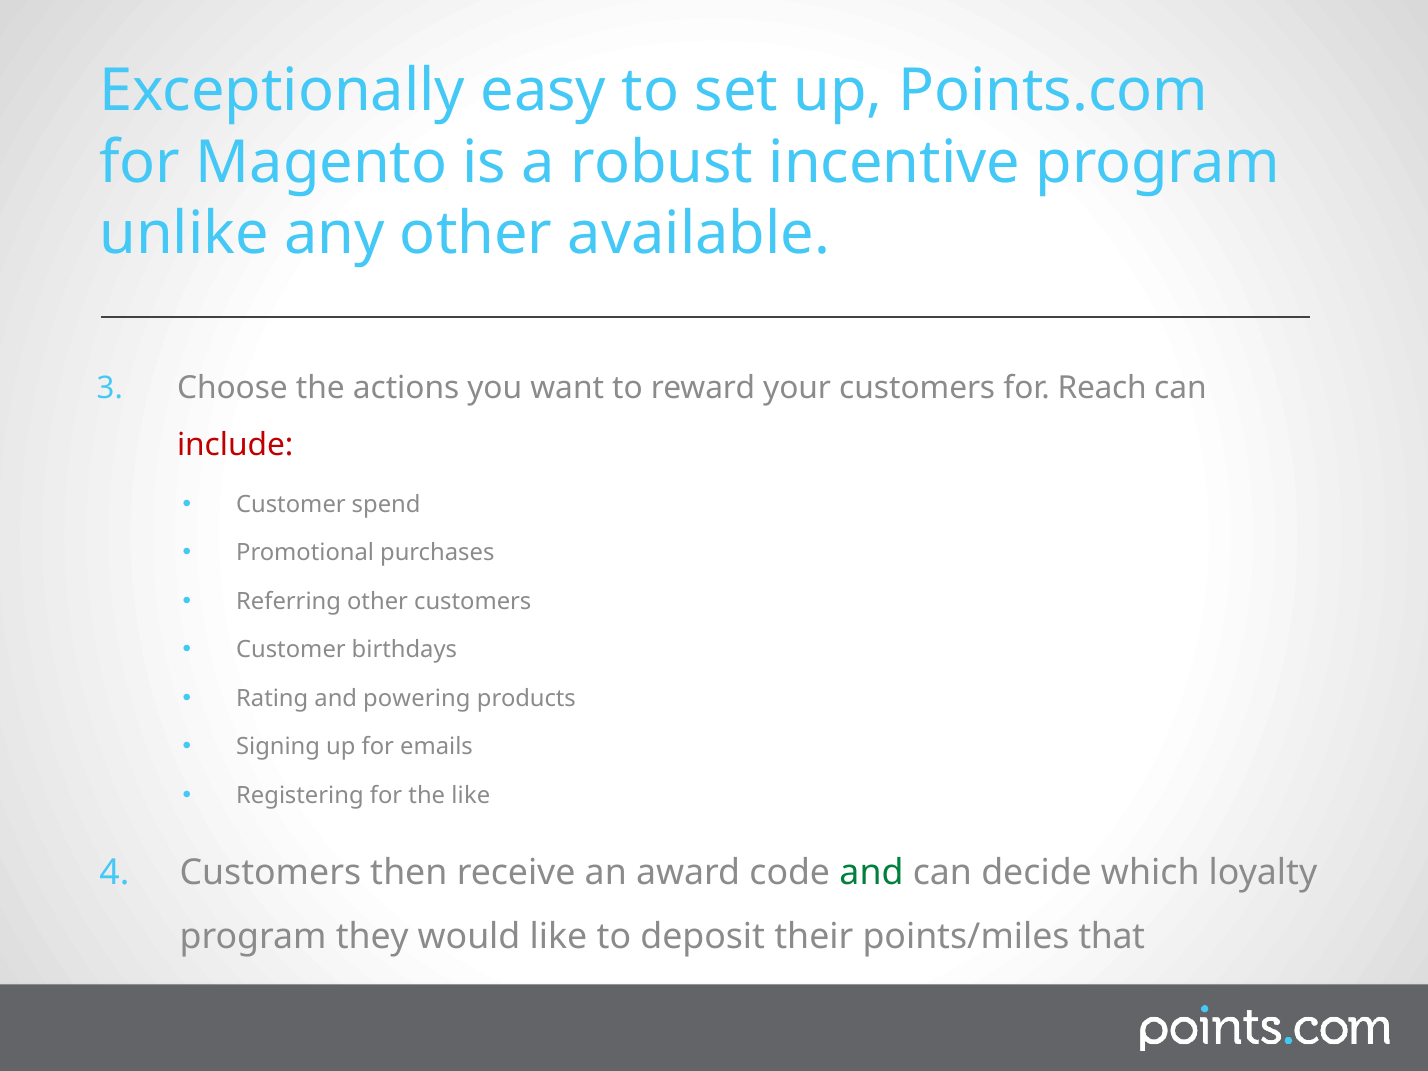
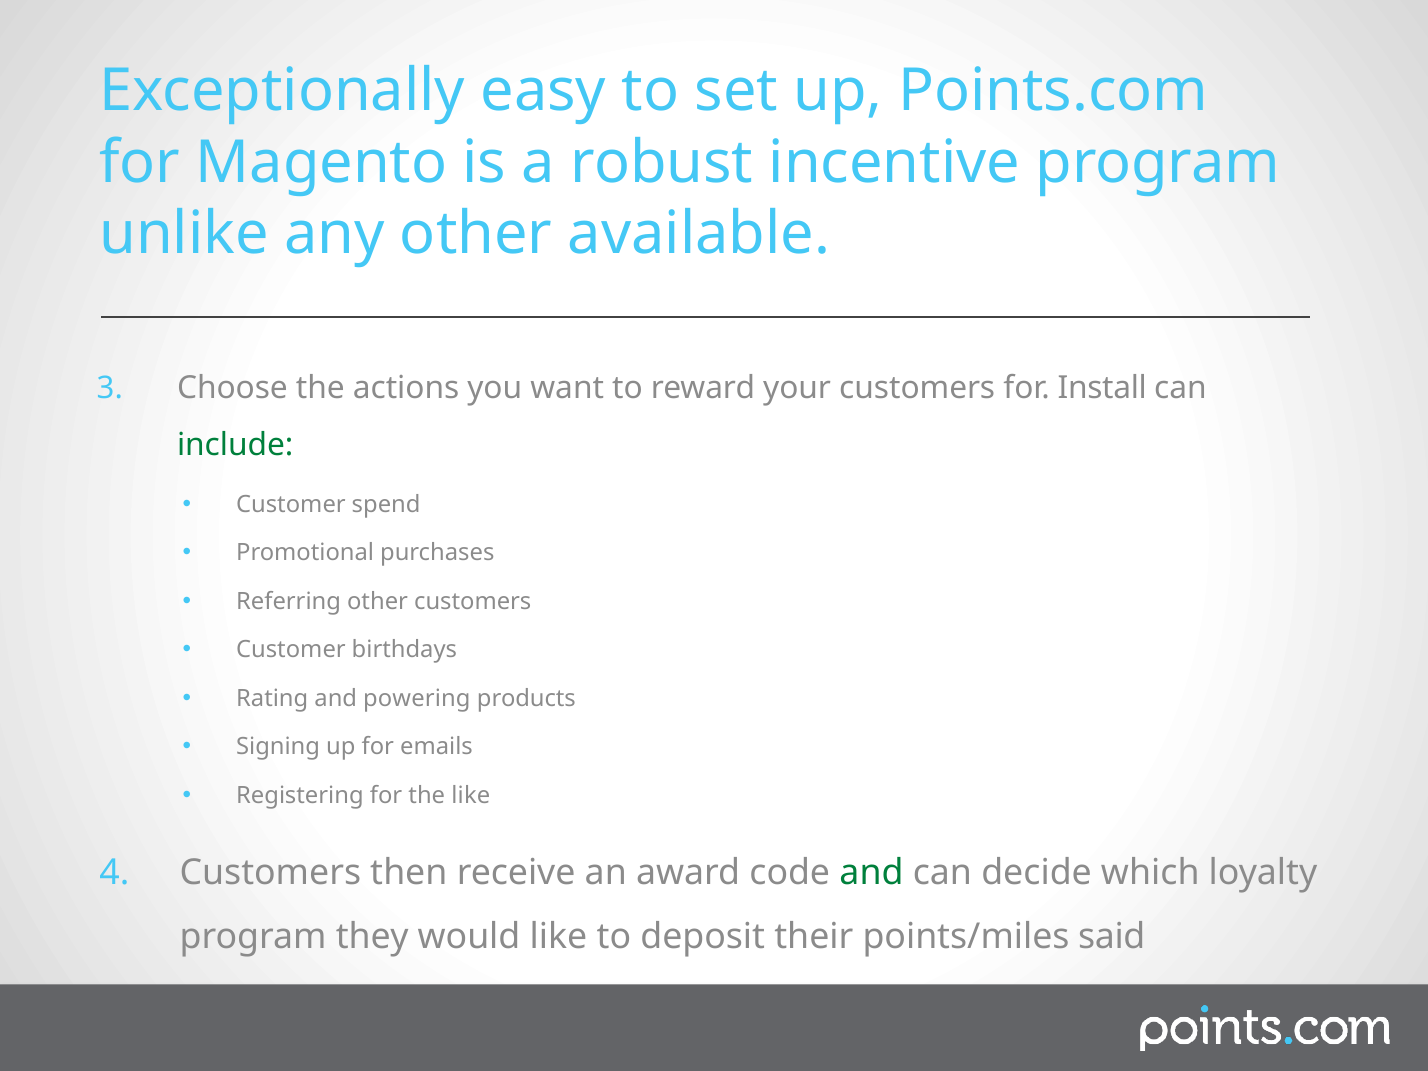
Reach: Reach -> Install
include colour: red -> green
that: that -> said
